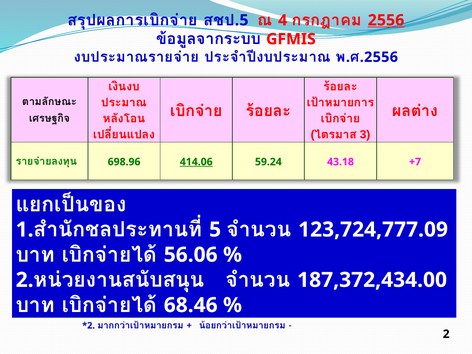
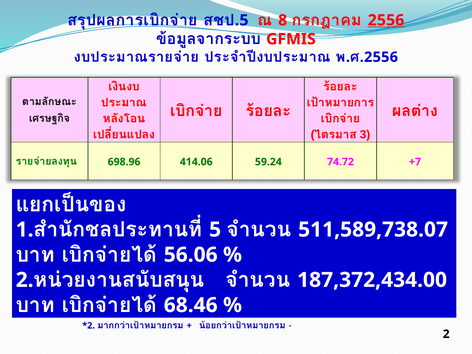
4: 4 -> 8
414.06 underline: present -> none
43.18: 43.18 -> 74.72
123,724,777.09: 123,724,777.09 -> 511,589,738.07
